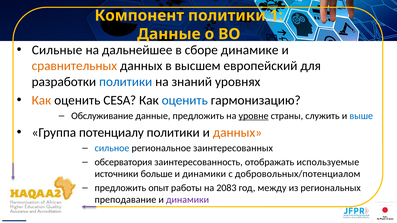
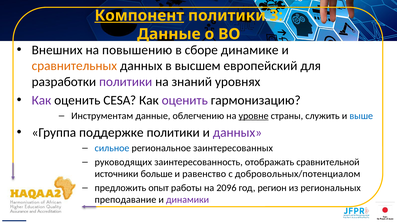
Компонент underline: none -> present
1: 1 -> 3
Сильные: Сильные -> Внешних
дальнейшее: дальнейшее -> повышению
политики at (126, 82) colour: blue -> purple
Как at (41, 100) colour: orange -> purple
оценить at (185, 100) colour: blue -> purple
Обслуживание: Обслуживание -> Инструментам
данные предложить: предложить -> облегчению
потенциалу: потенциалу -> поддержке
данных at (237, 133) colour: orange -> purple
обсерватория: обсерватория -> руководящих
используемые: используемые -> сравнительной
динамики at (204, 174): динамики -> равенство
2083: 2083 -> 2096
между: между -> регион
